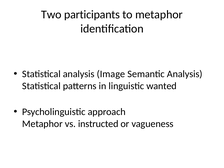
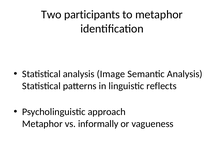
wanted: wanted -> reflects
instructed: instructed -> informally
